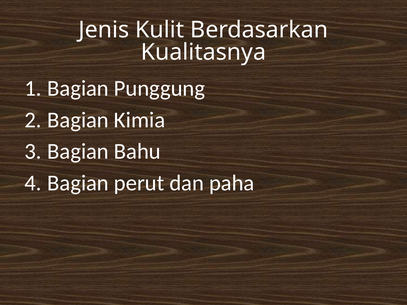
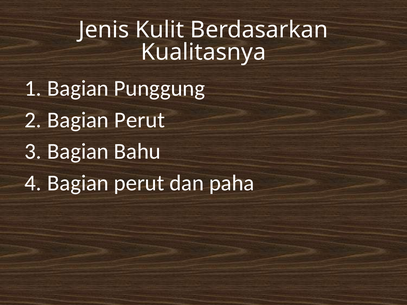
Kimia at (140, 120): Kimia -> Perut
